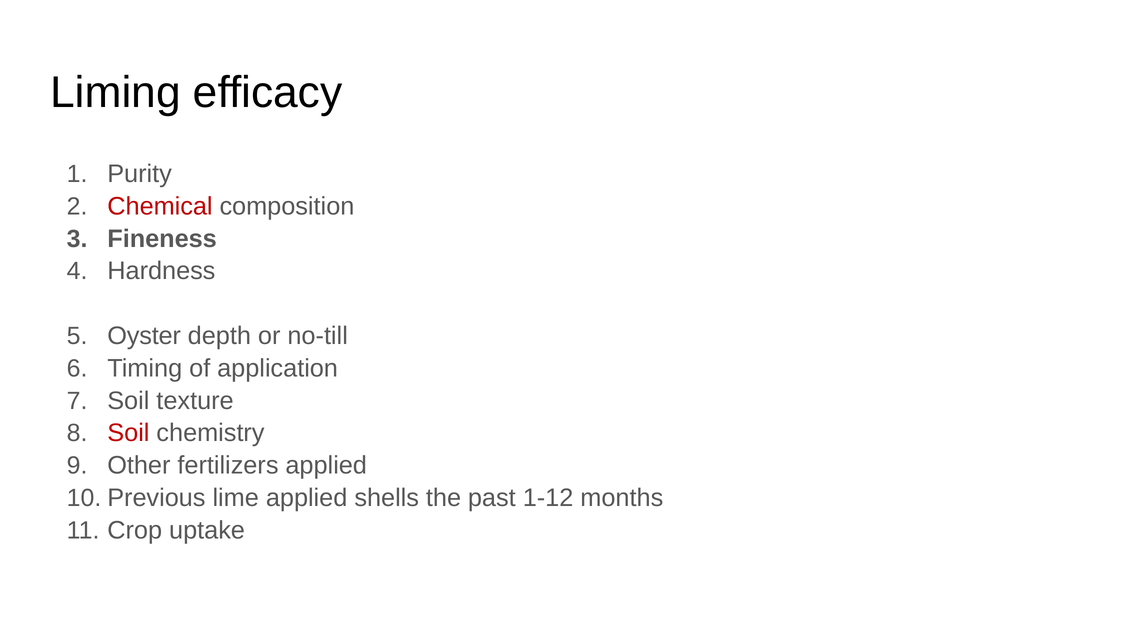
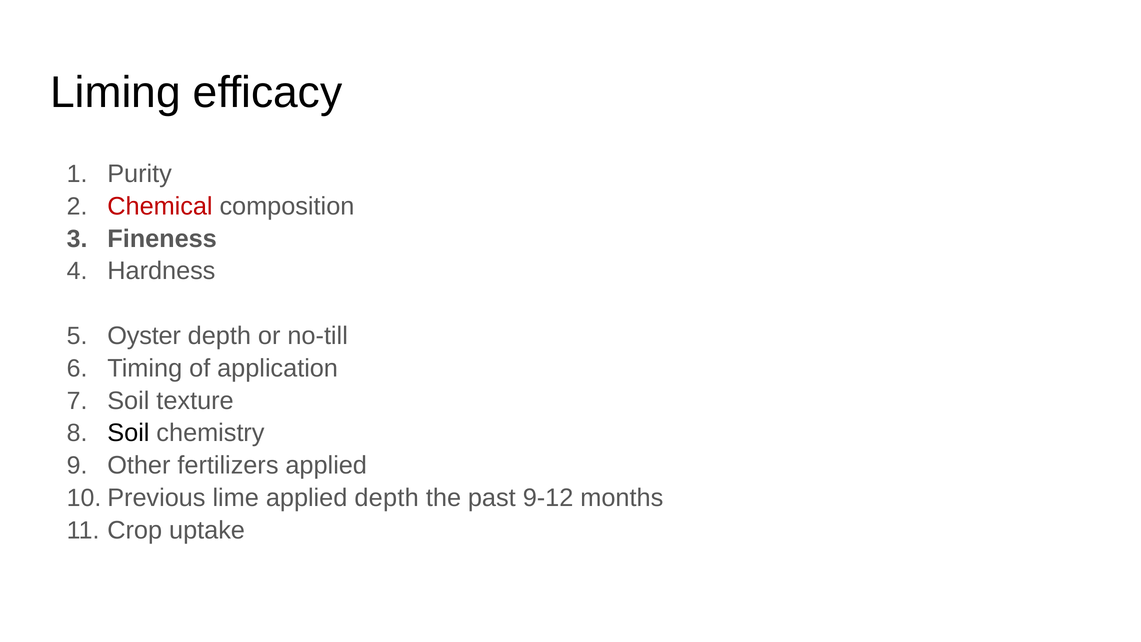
Soil at (128, 433) colour: red -> black
applied shells: shells -> depth
1-12: 1-12 -> 9-12
